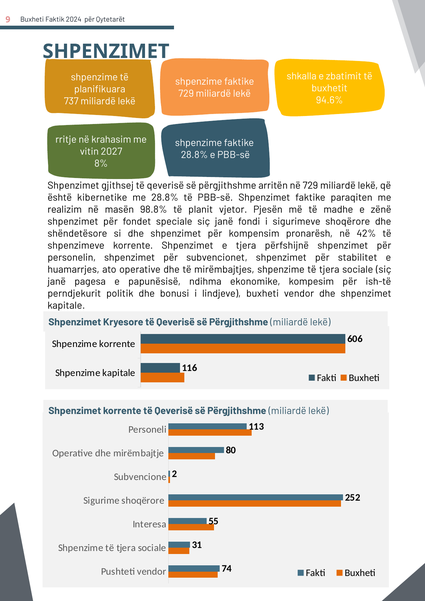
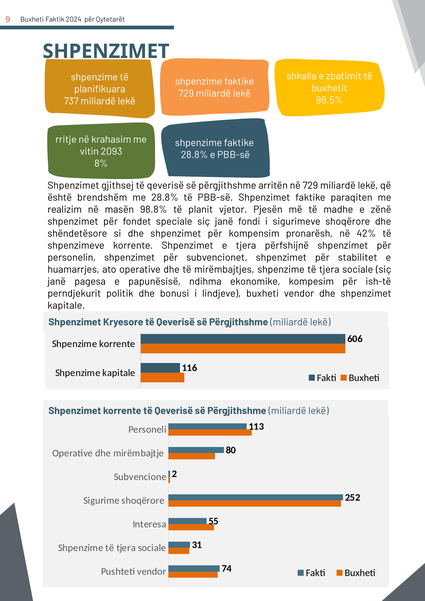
94.6%: 94.6% -> 96.5%
2027: 2027 -> 2093
kibernetike: kibernetike -> brendshëm
